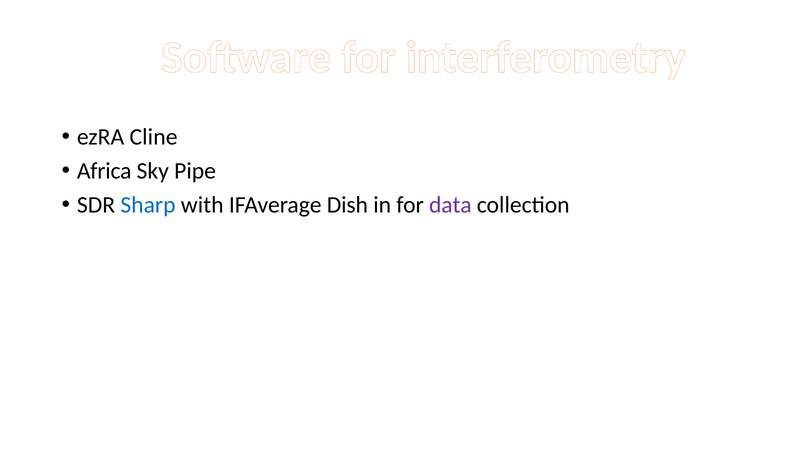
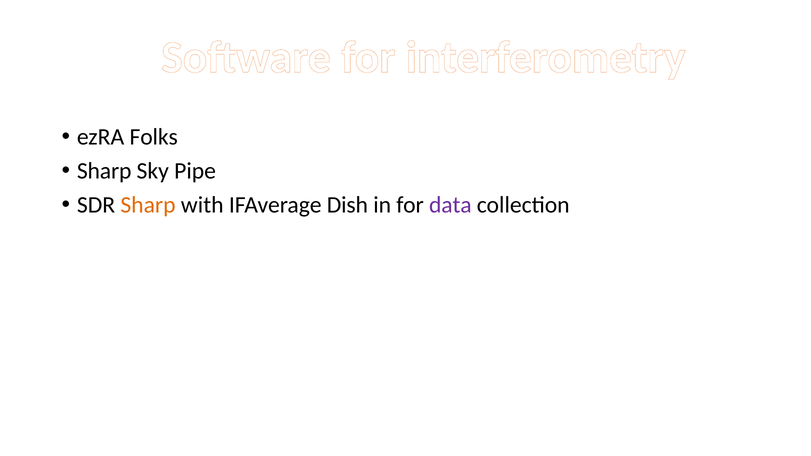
Cline: Cline -> Folks
Africa at (104, 171): Africa -> Sharp
Sharp at (148, 205) colour: blue -> orange
